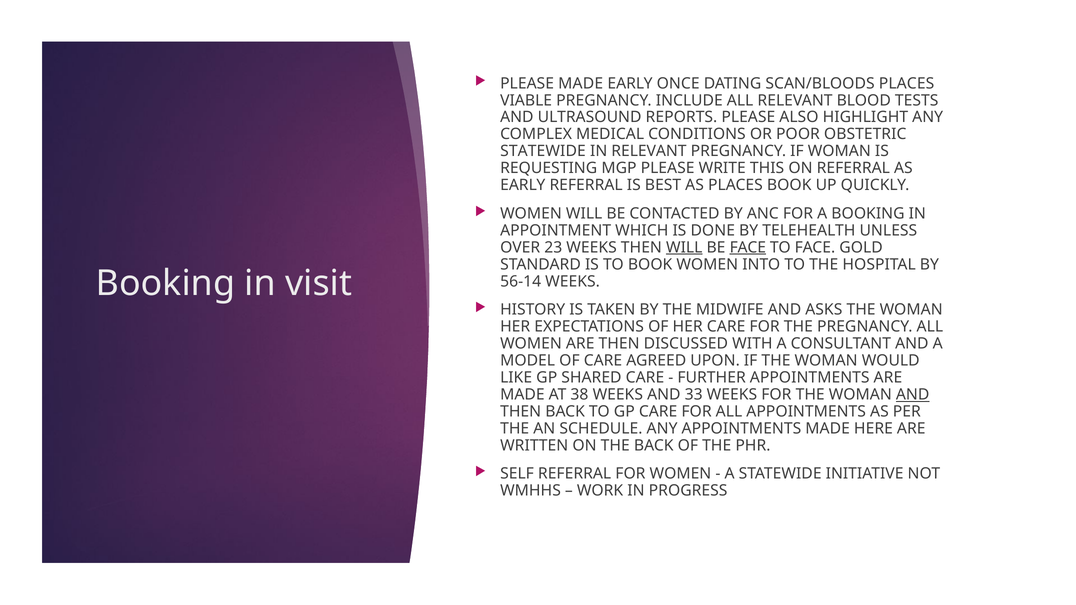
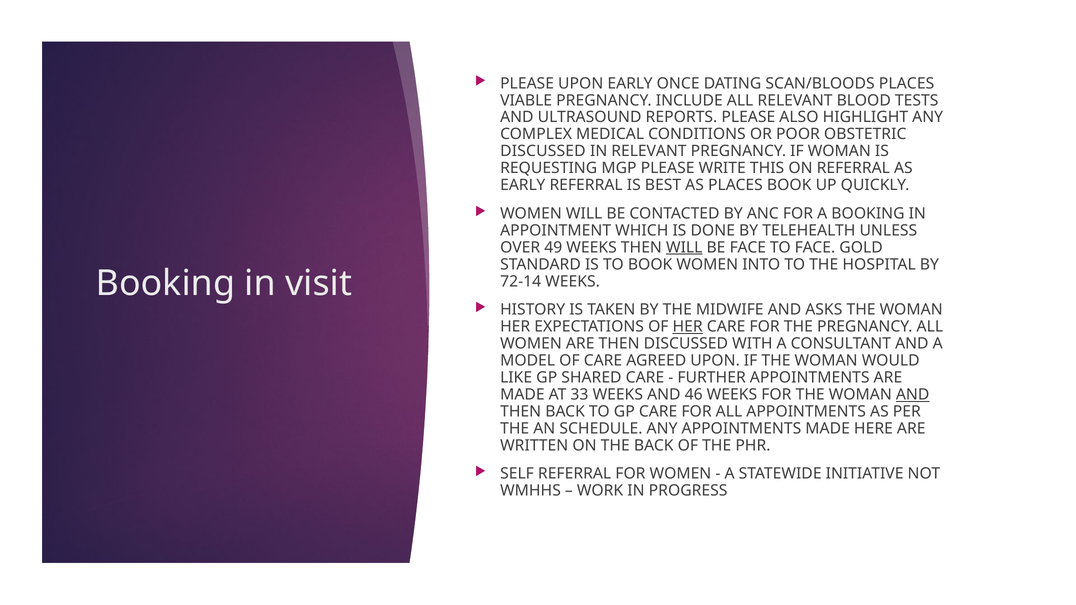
PLEASE MADE: MADE -> UPON
STATEWIDE at (543, 151): STATEWIDE -> DISCUSSED
23: 23 -> 49
FACE at (748, 248) underline: present -> none
56-14: 56-14 -> 72-14
HER at (688, 327) underline: none -> present
38: 38 -> 33
33: 33 -> 46
